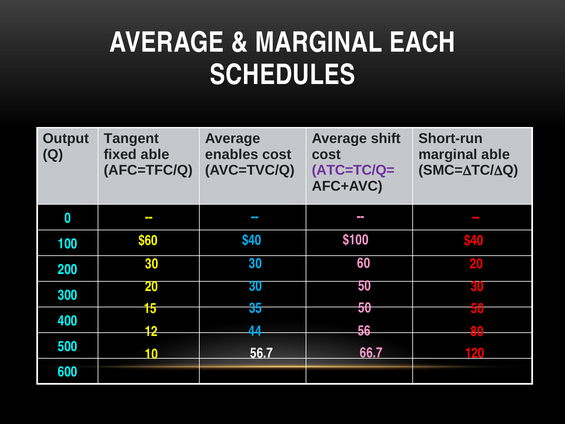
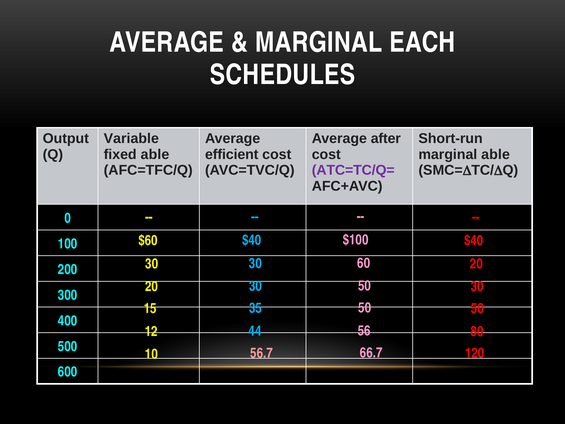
Tangent: Tangent -> Variable
shift: shift -> after
enables: enables -> efficient
56.7 colour: white -> pink
